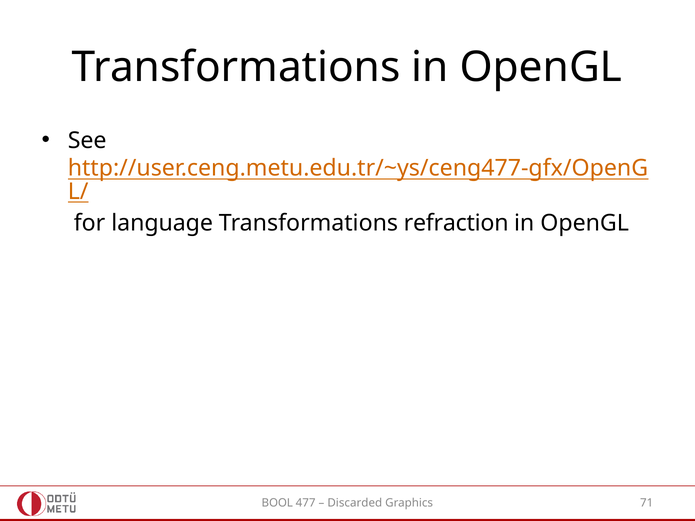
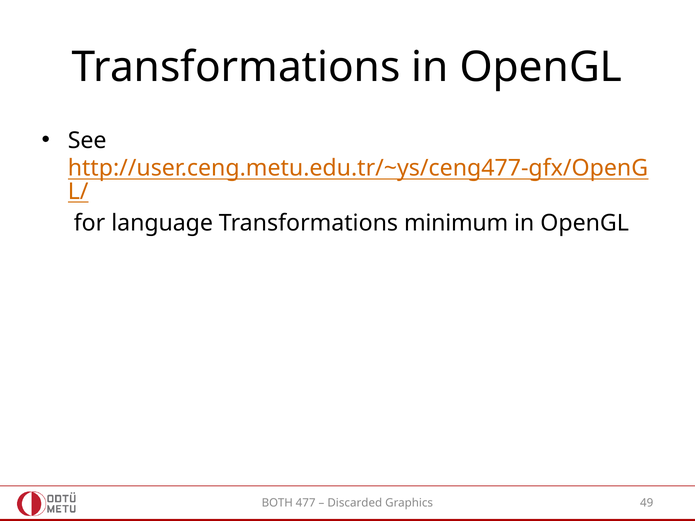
refraction: refraction -> minimum
BOOL: BOOL -> BOTH
71: 71 -> 49
